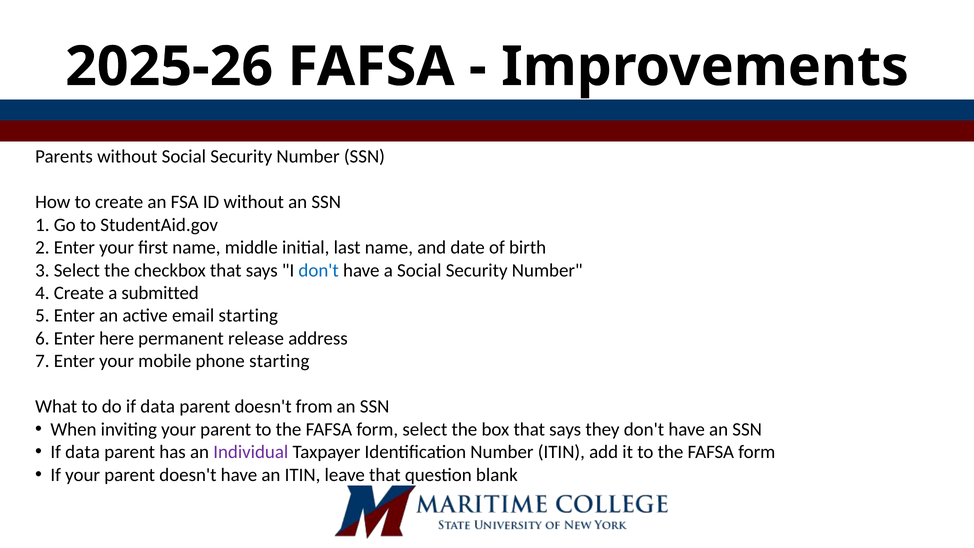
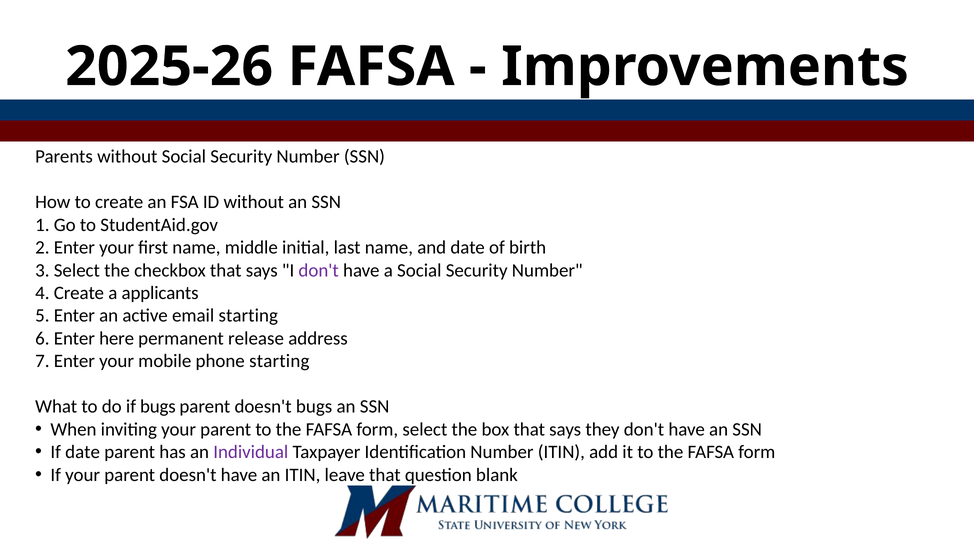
don't at (319, 270) colour: blue -> purple
submitted: submitted -> applicants
do if data: data -> bugs
doesn't from: from -> bugs
data at (83, 452): data -> date
